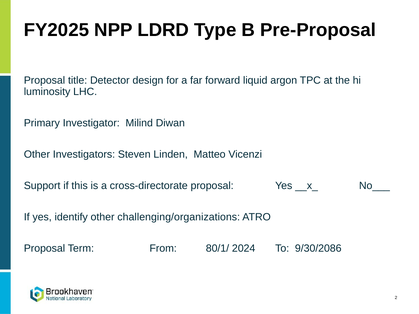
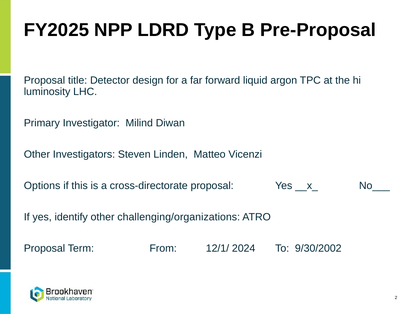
Support: Support -> Options
80/1/: 80/1/ -> 12/1/
9/30/2086: 9/30/2086 -> 9/30/2002
